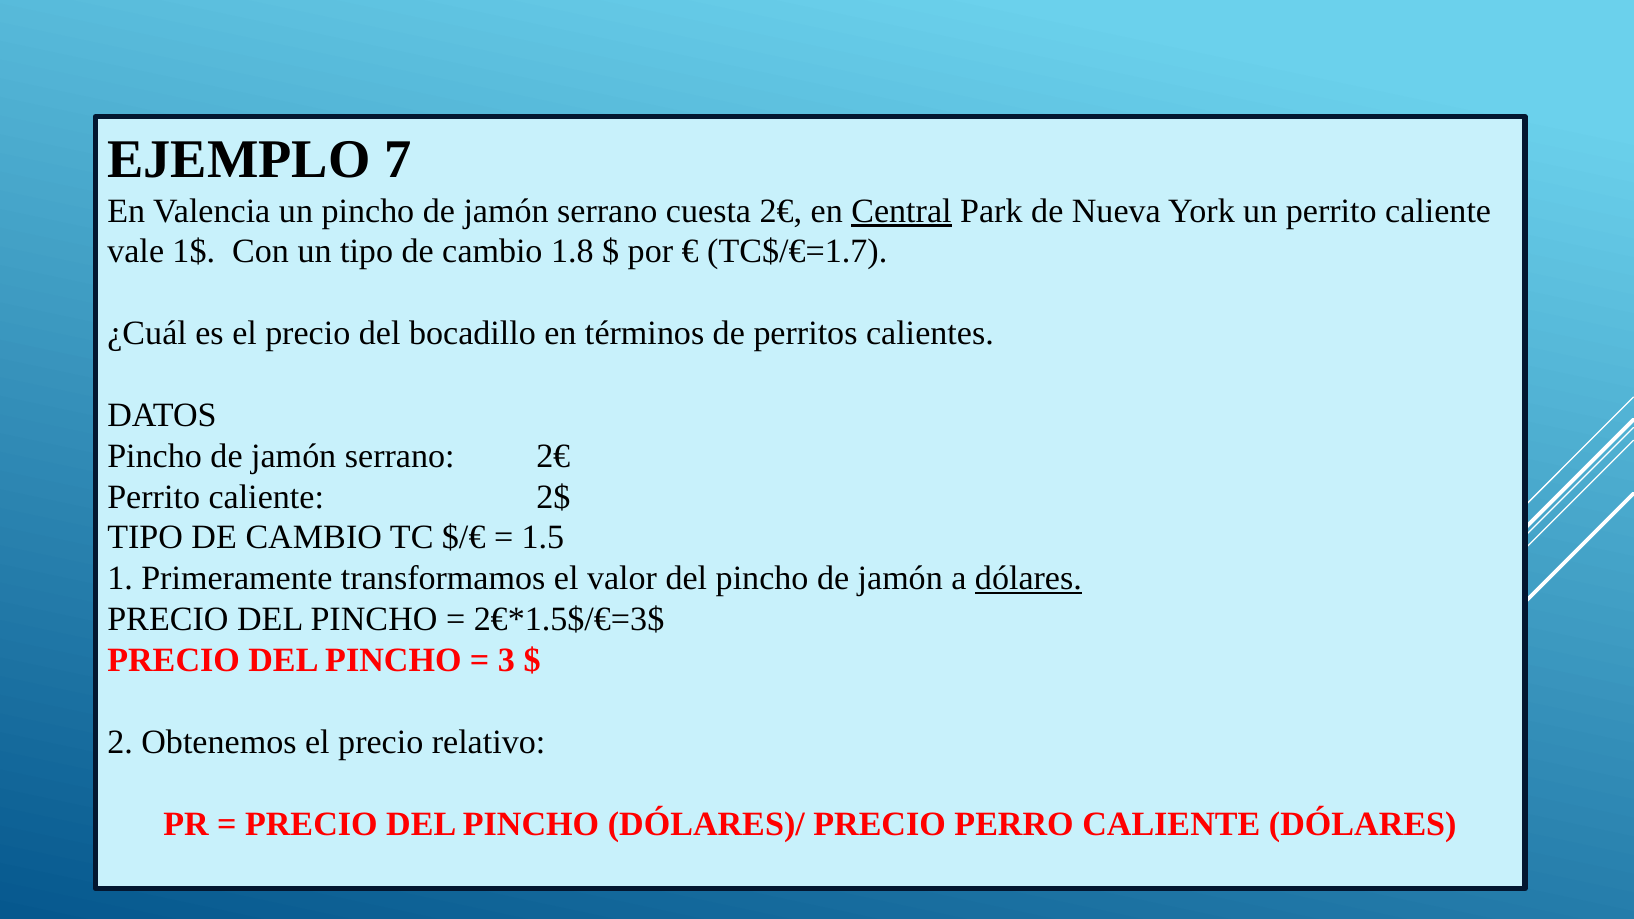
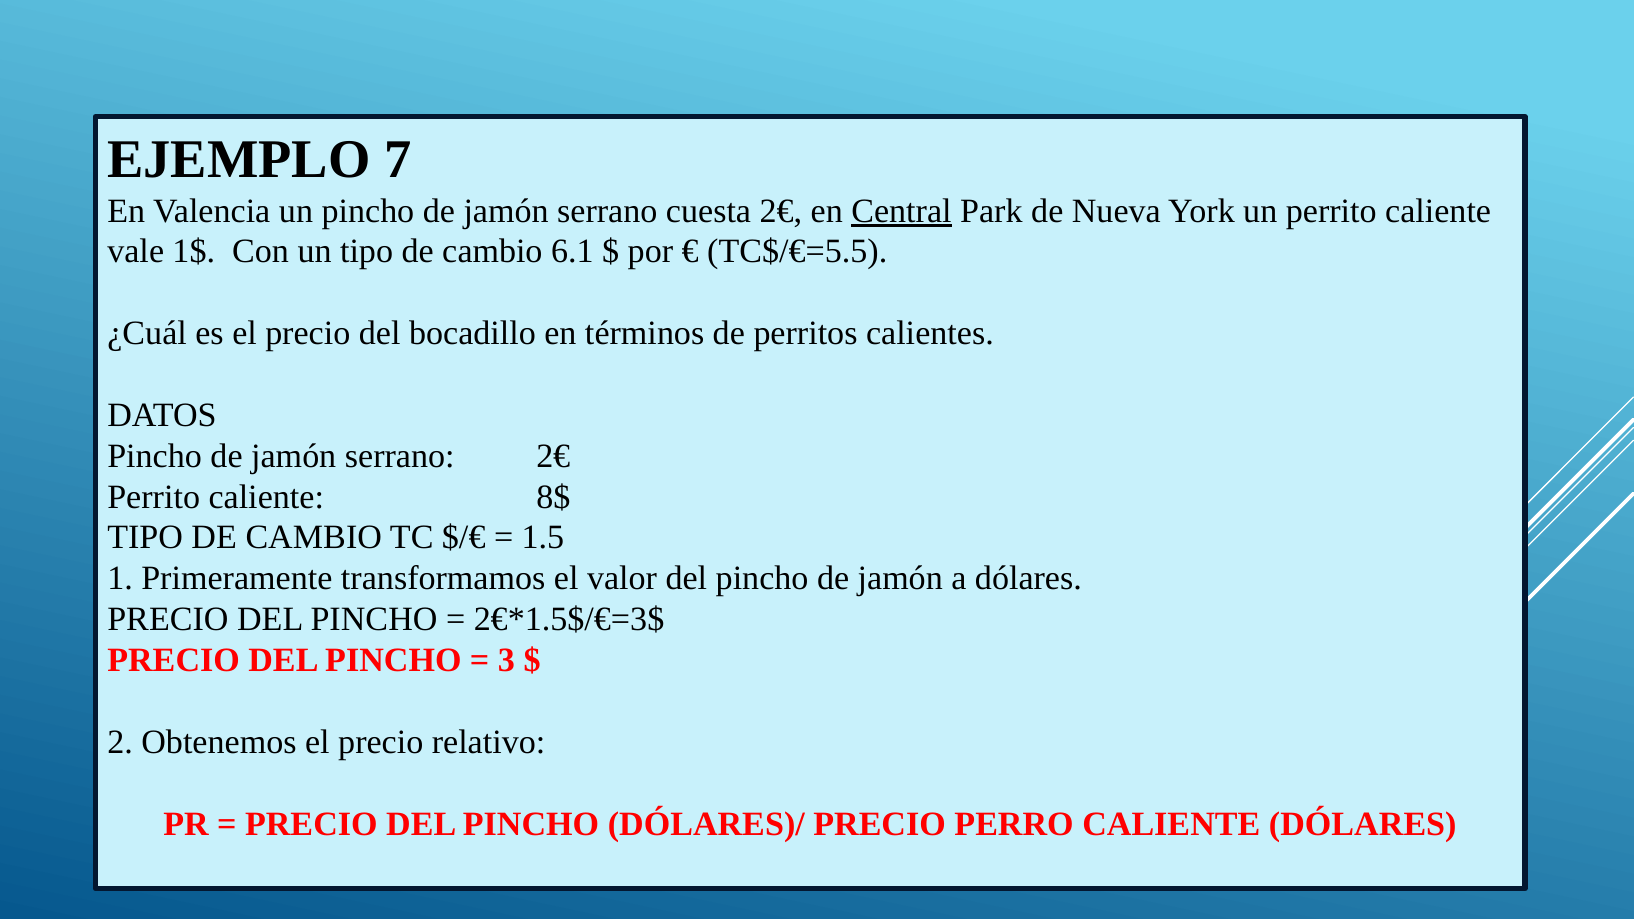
1.8: 1.8 -> 6.1
TC$/€=1.7: TC$/€=1.7 -> TC$/€=5.5
2$: 2$ -> 8$
dólares at (1028, 579) underline: present -> none
